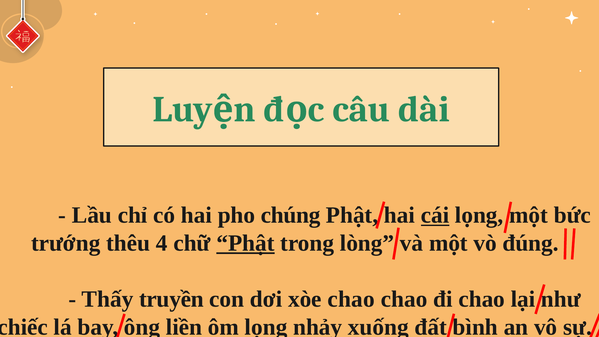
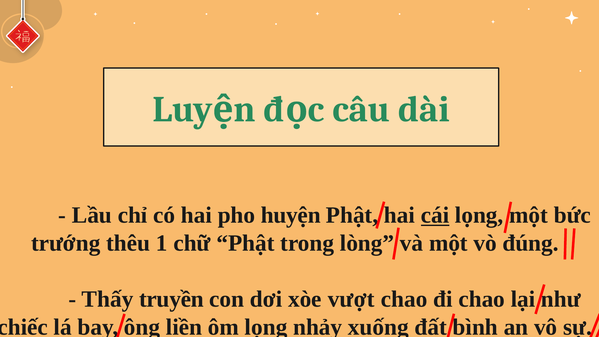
chúng: chúng -> huyện
4: 4 -> 1
Phật at (245, 243) underline: present -> none
xòe chao: chao -> vượt
